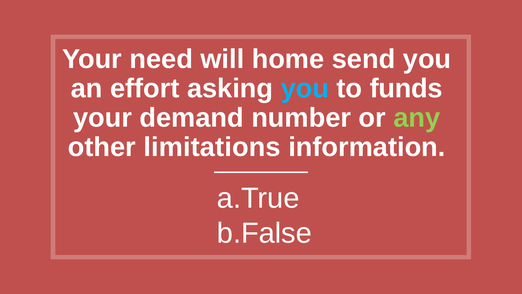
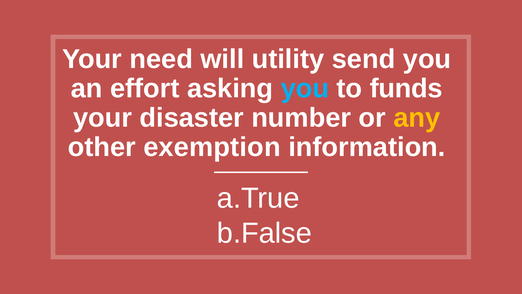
home: home -> utility
demand: demand -> disaster
any colour: light green -> yellow
limitations: limitations -> exemption
